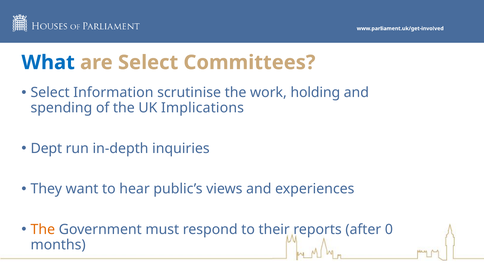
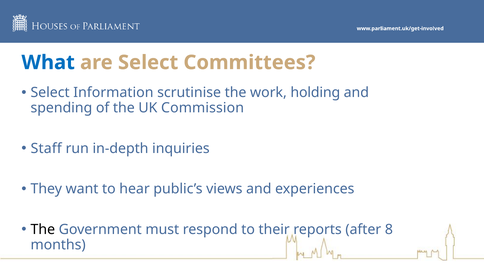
Implications: Implications -> Commission
Dept: Dept -> Staff
The at (43, 230) colour: orange -> black
0: 0 -> 8
